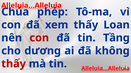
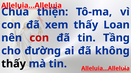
phép: phép -> thiện
dương: dương -> đường
thấy at (14, 64) colour: red -> black
